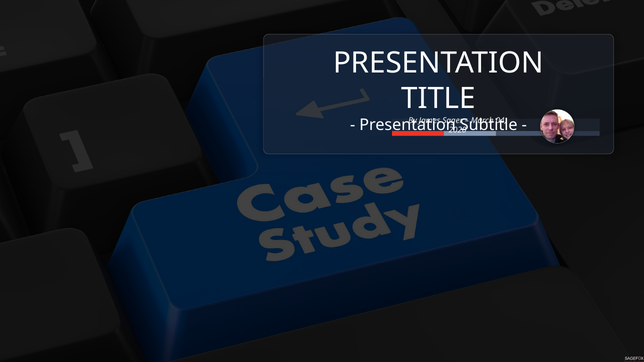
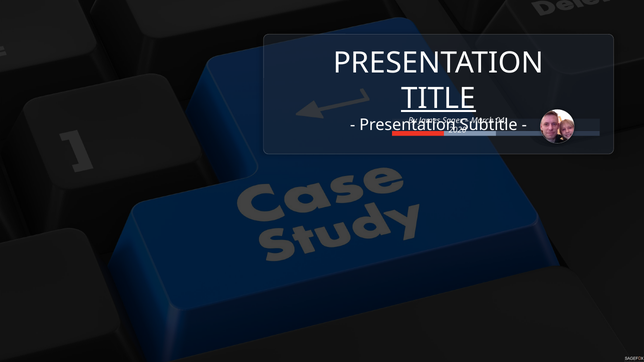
TITLE underline: none -> present
